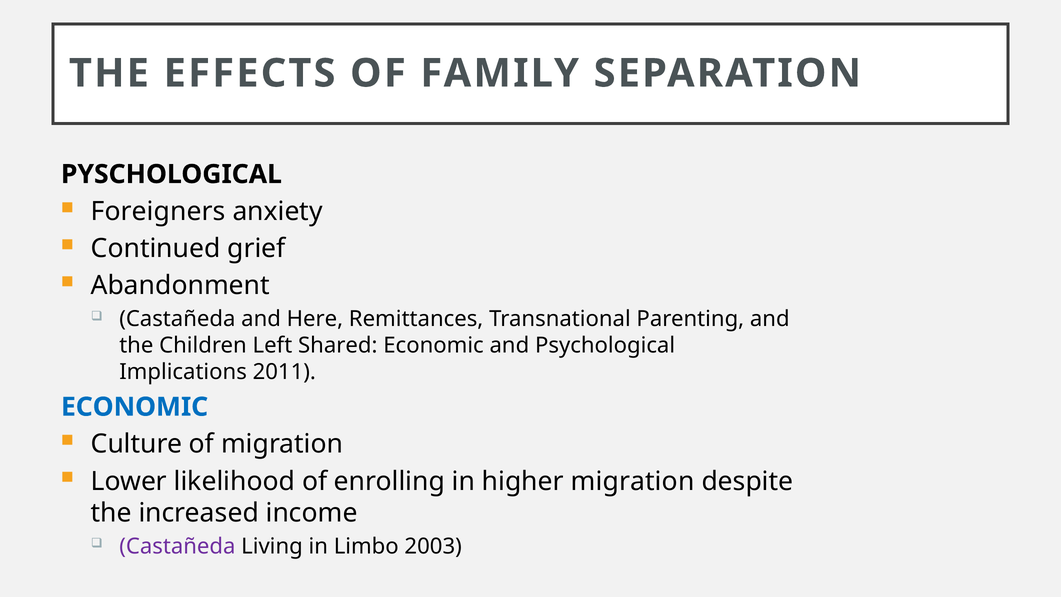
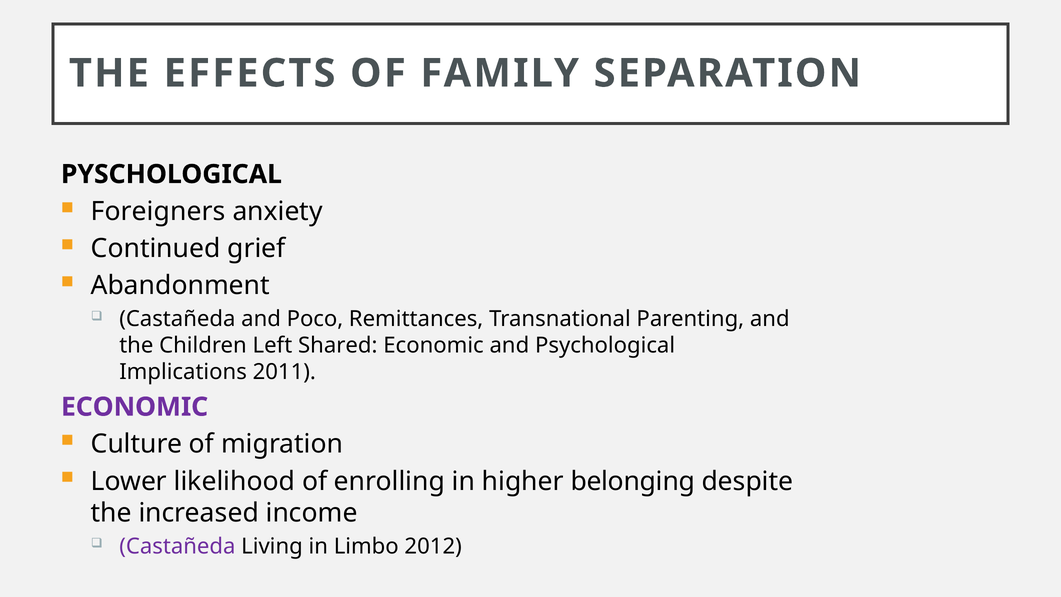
Here: Here -> Poco
ECONOMIC at (135, 407) colour: blue -> purple
higher migration: migration -> belonging
2003: 2003 -> 2012
